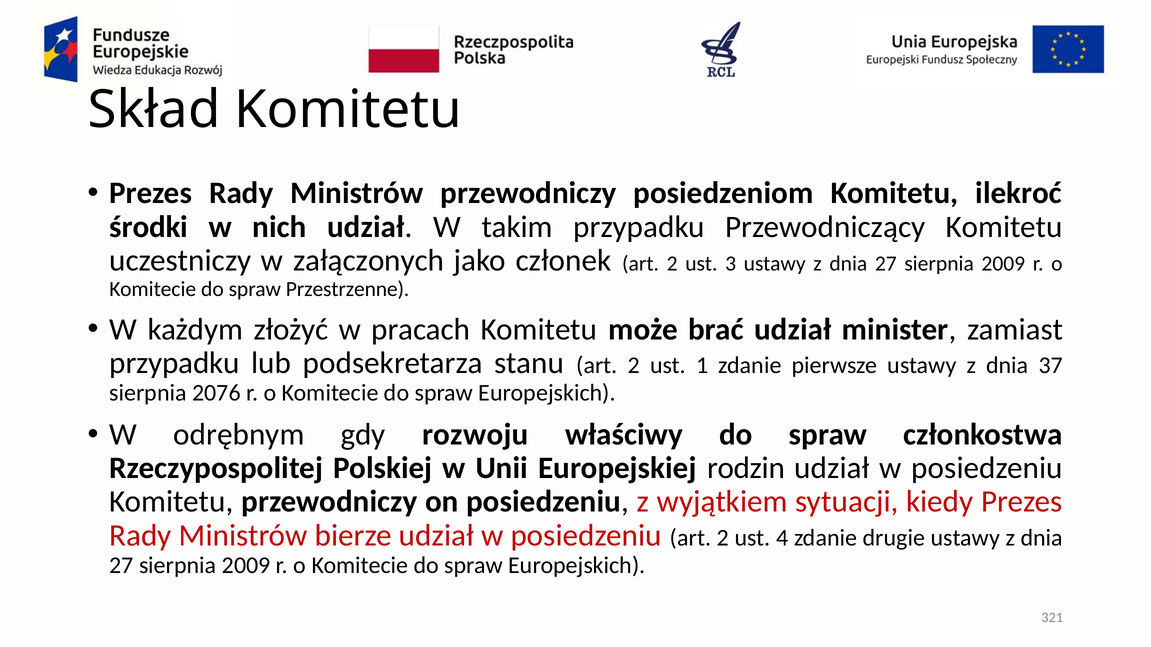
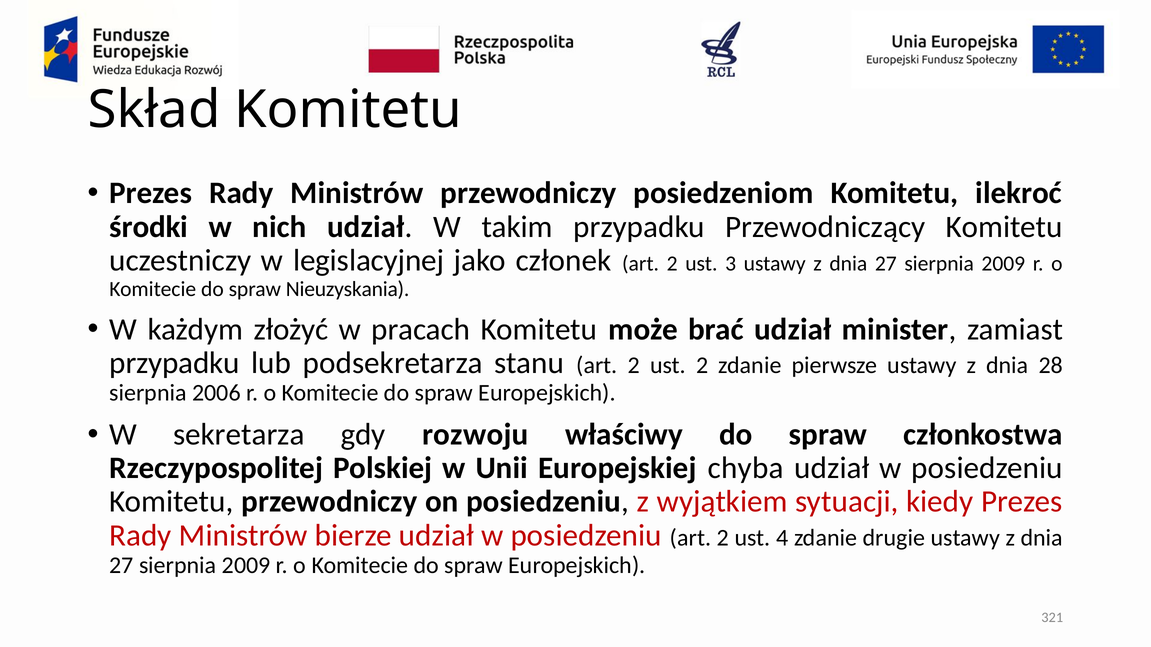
załączonych: załączonych -> legislacyjnej
Przestrzenne: Przestrzenne -> Nieuzyskania
ust 1: 1 -> 2
37: 37 -> 28
2076: 2076 -> 2006
odrębnym: odrębnym -> sekretarza
rodzin: rodzin -> chyba
